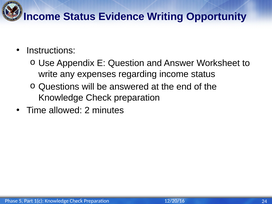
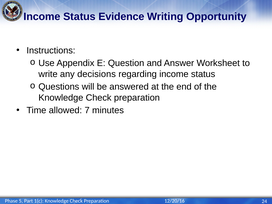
expenses: expenses -> decisions
2: 2 -> 7
